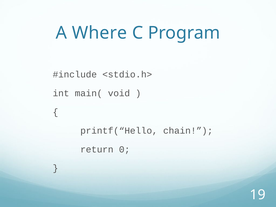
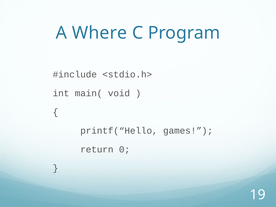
chain: chain -> games
